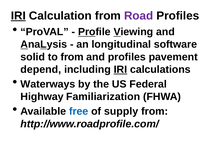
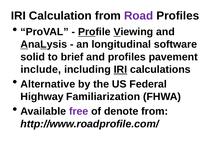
IRI at (18, 16) underline: present -> none
to from: from -> brief
depend: depend -> include
Waterways: Waterways -> Alternative
free colour: blue -> purple
supply: supply -> denote
